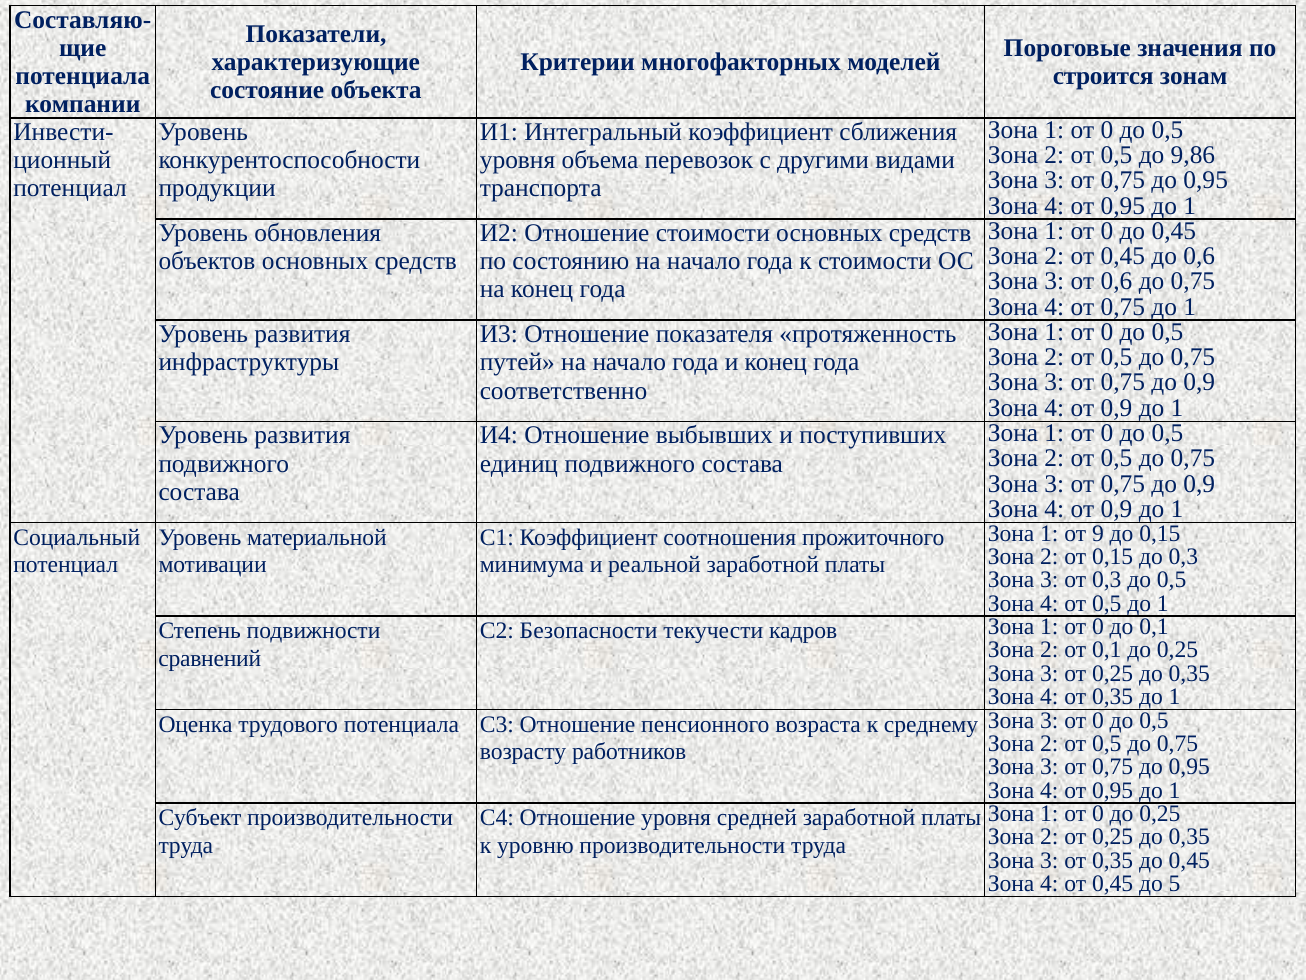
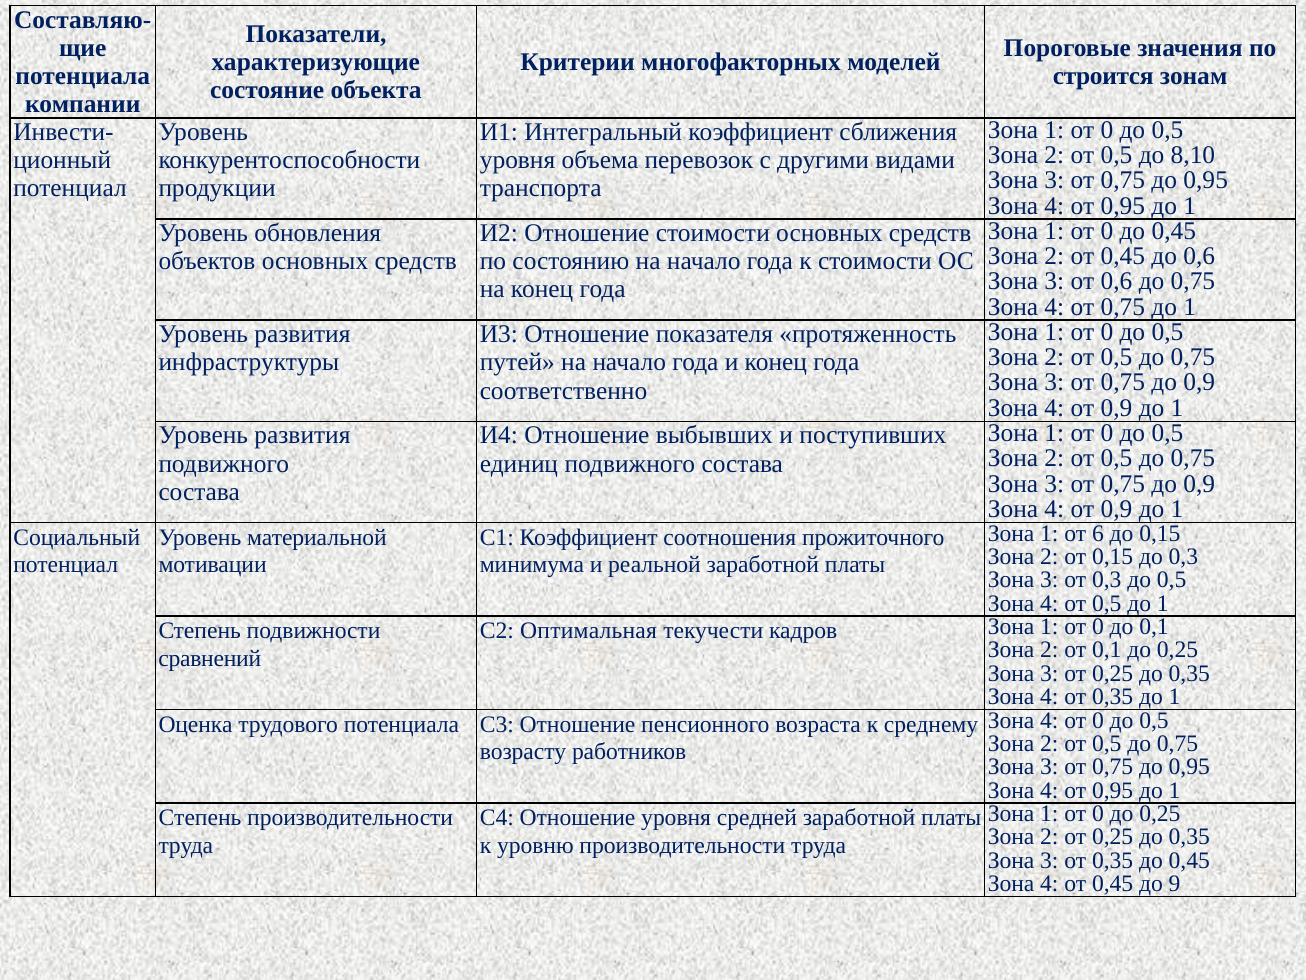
9,86: 9,86 -> 8,10
9: 9 -> 6
Безопасности: Безопасности -> Оптимальная
3 at (1049, 720): 3 -> 4
Субъект at (200, 817): Субъект -> Степень
5: 5 -> 9
